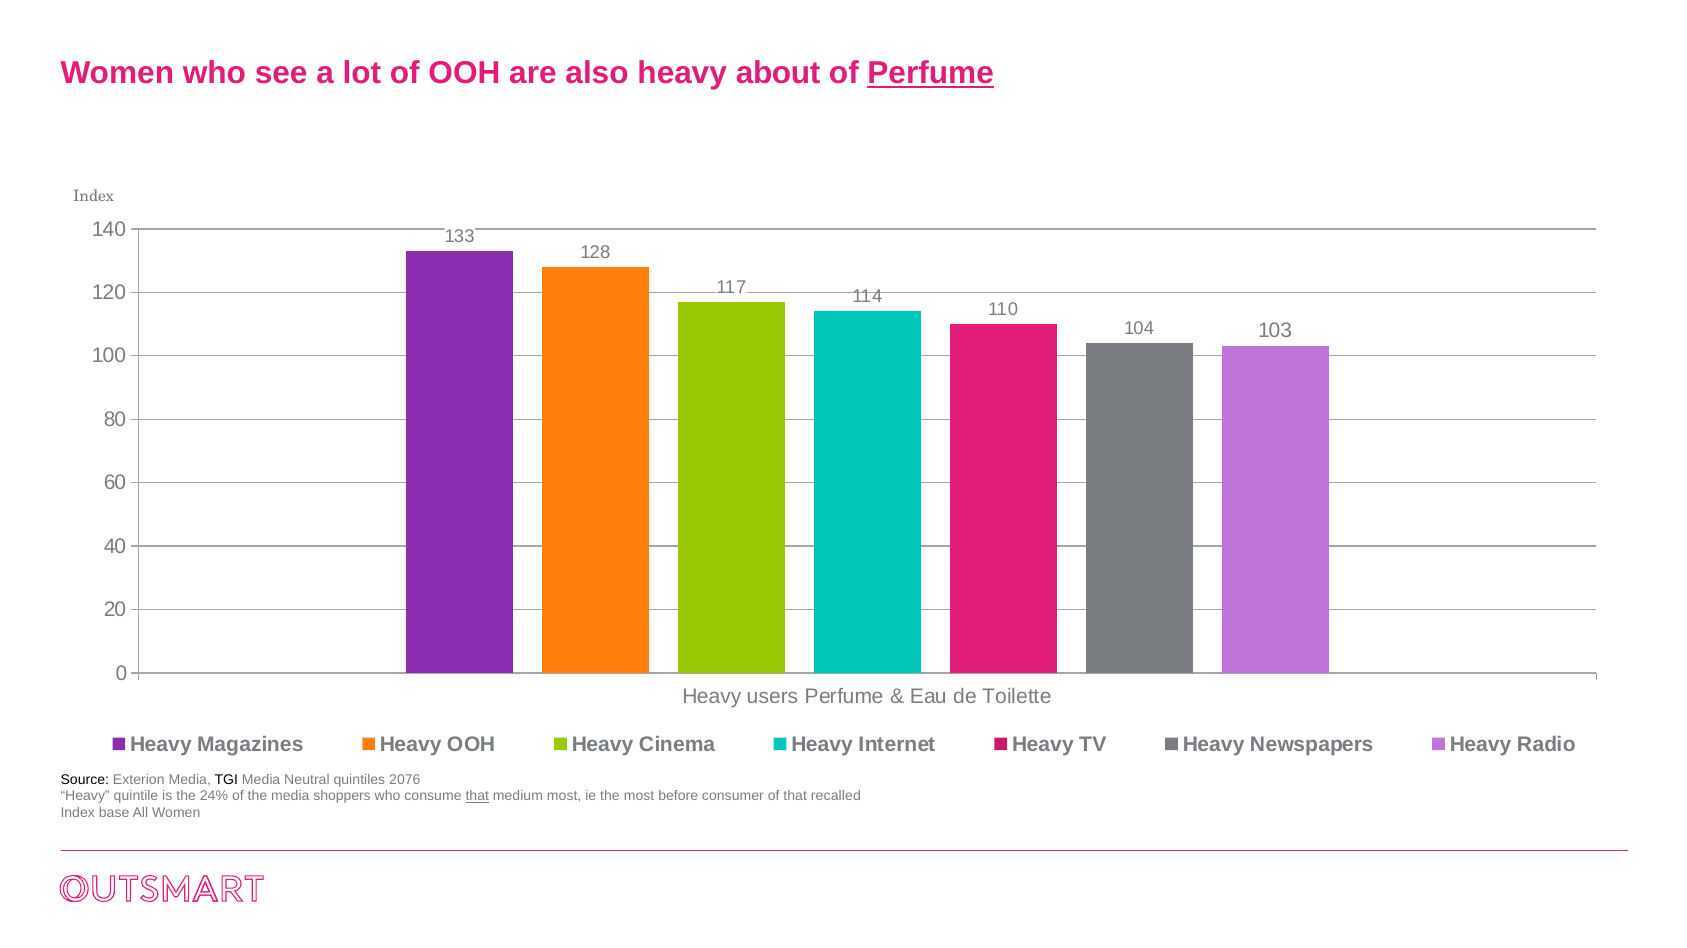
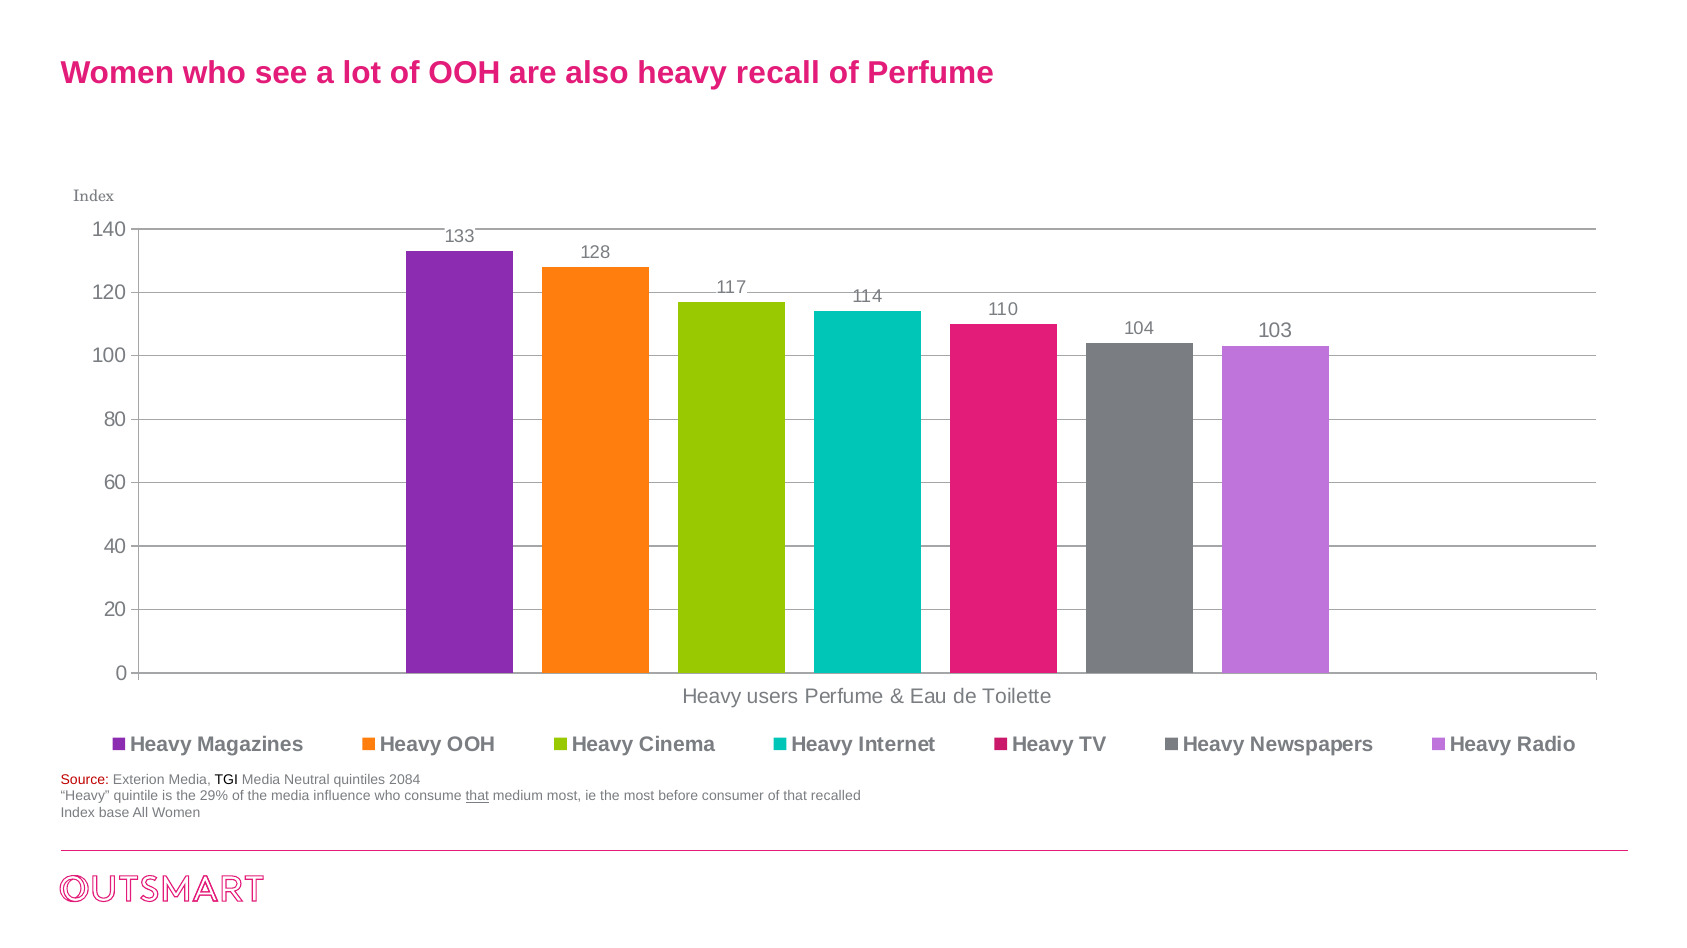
about: about -> recall
Perfume at (931, 73) underline: present -> none
Source colour: black -> red
2076: 2076 -> 2084
24%: 24% -> 29%
shoppers: shoppers -> influence
